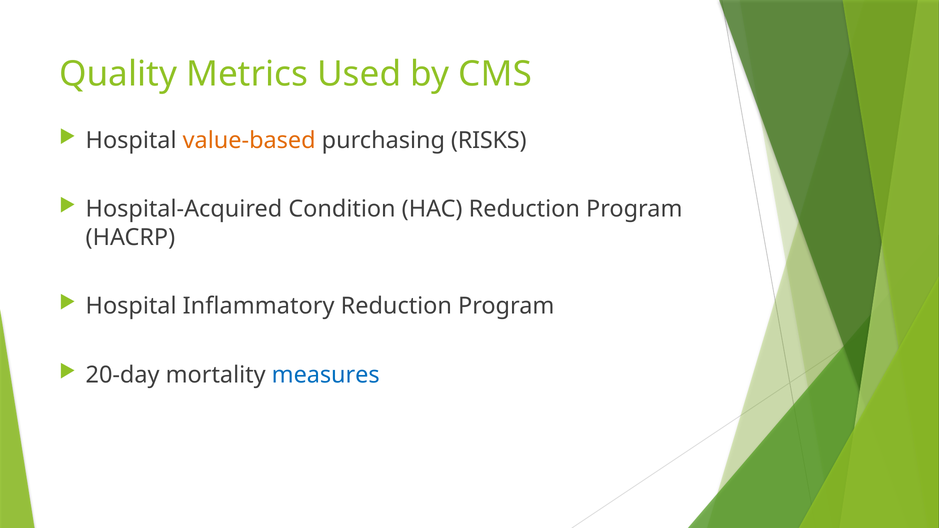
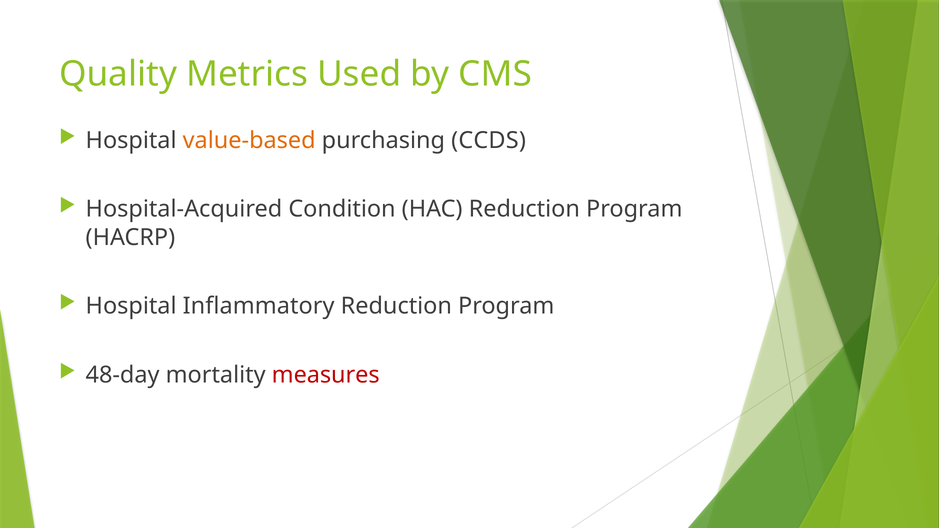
RISKS: RISKS -> CCDS
20-day: 20-day -> 48-day
measures colour: blue -> red
